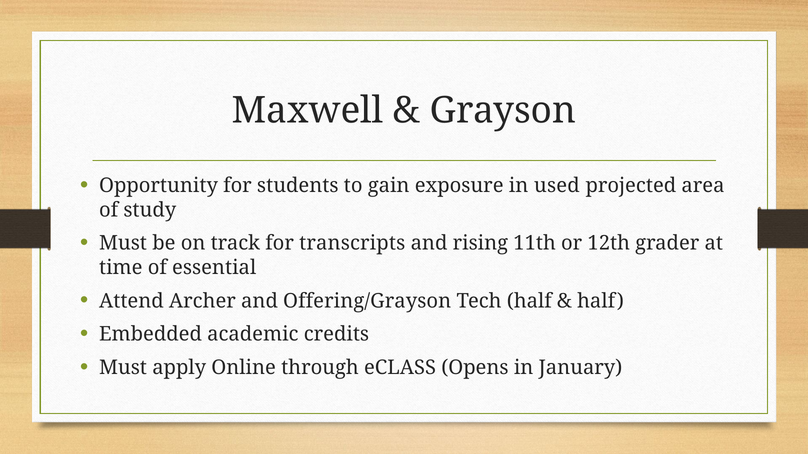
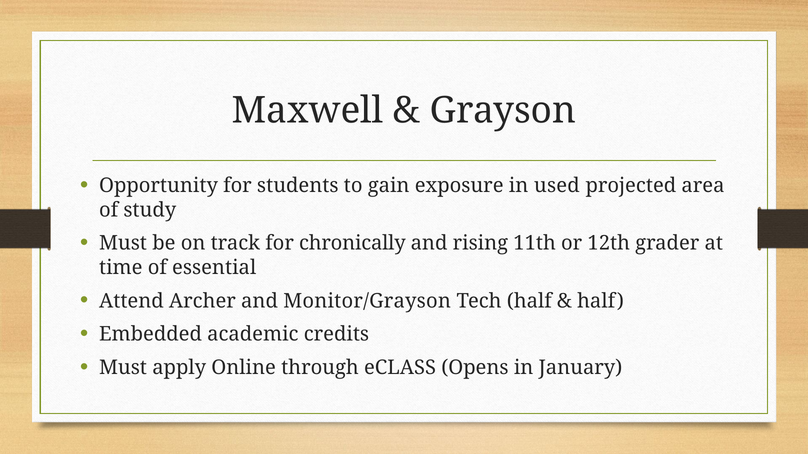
transcripts: transcripts -> chronically
Offering/Grayson: Offering/Grayson -> Monitor/Grayson
